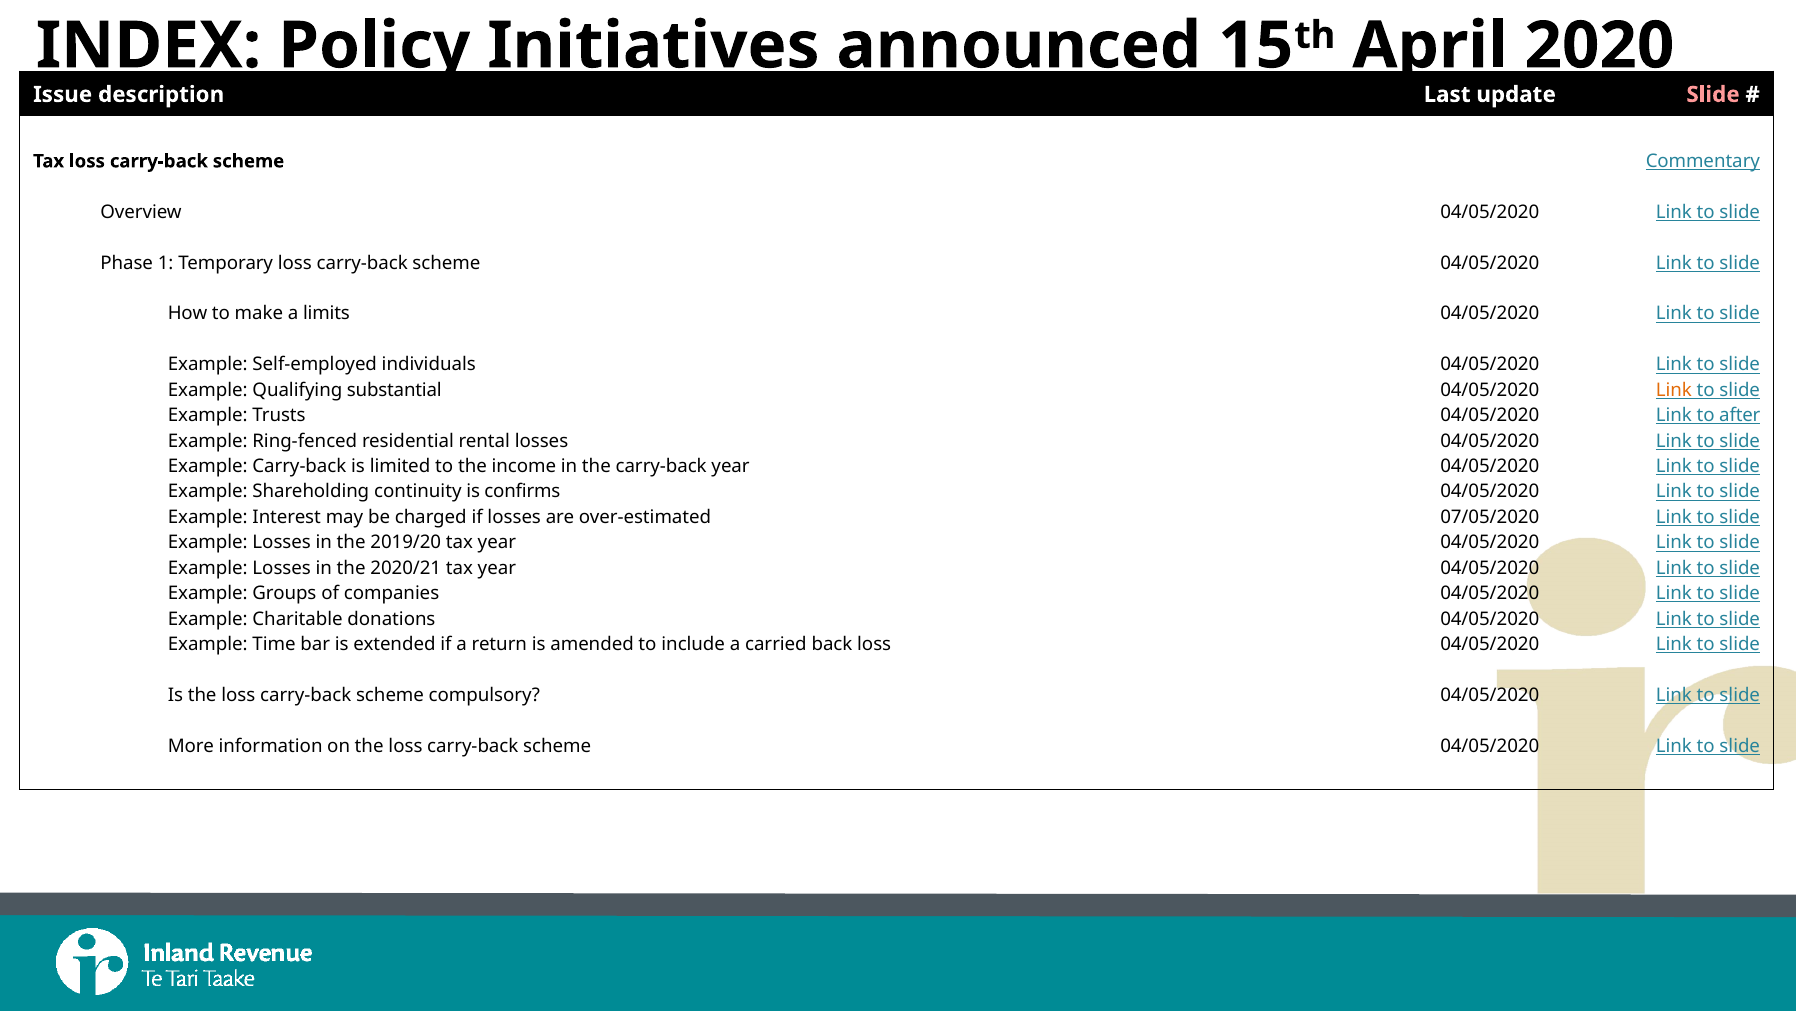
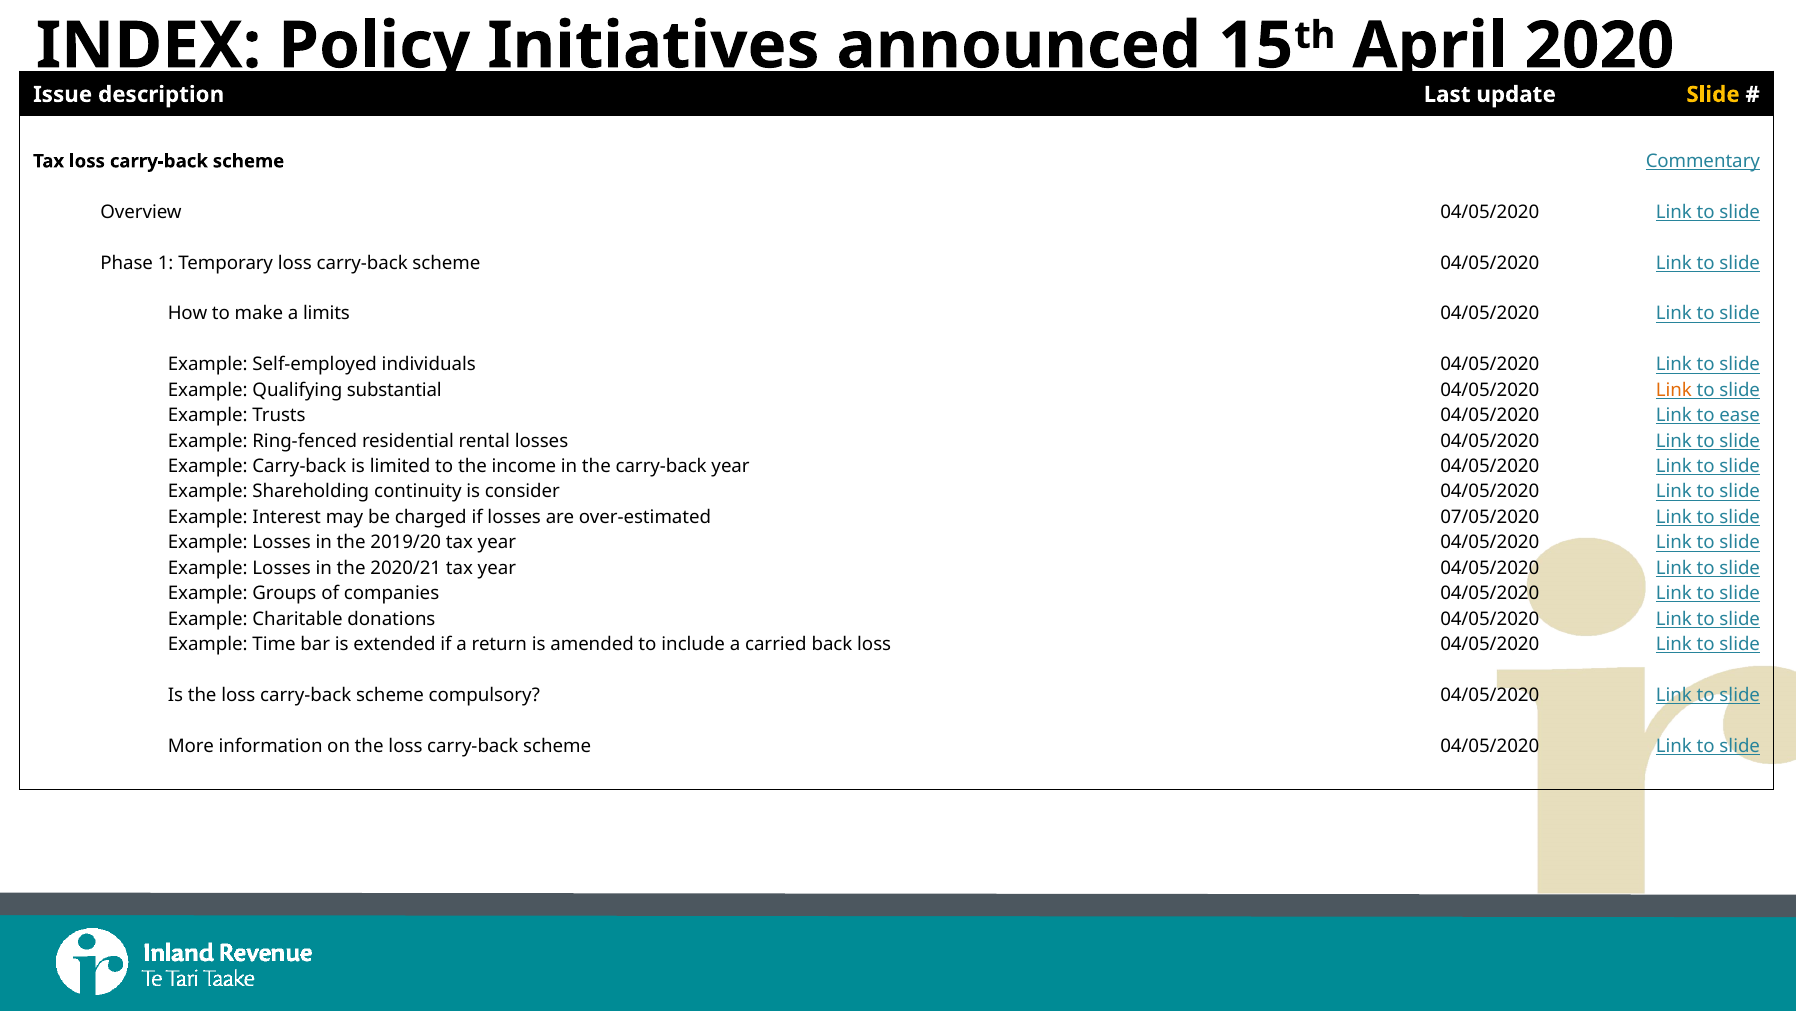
Slide at (1713, 94) colour: pink -> yellow
after: after -> ease
confirms: confirms -> consider
